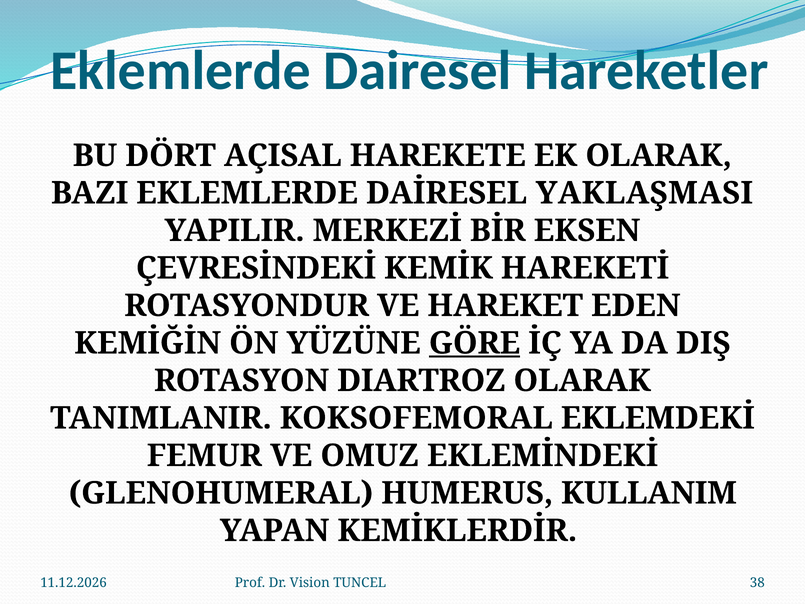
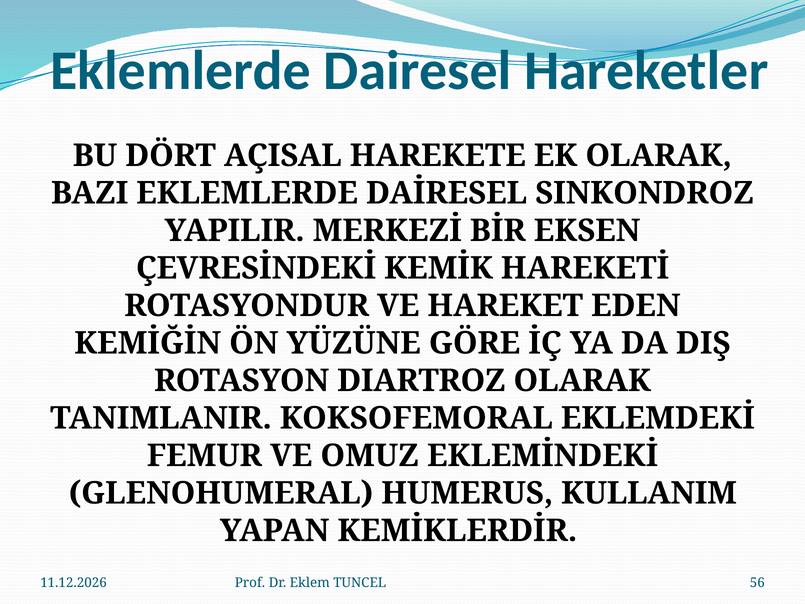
YAKLAŞMASI: YAKLAŞMASI -> SINKONDROZ
GÖRE underline: present -> none
Vision: Vision -> Eklem
38: 38 -> 56
